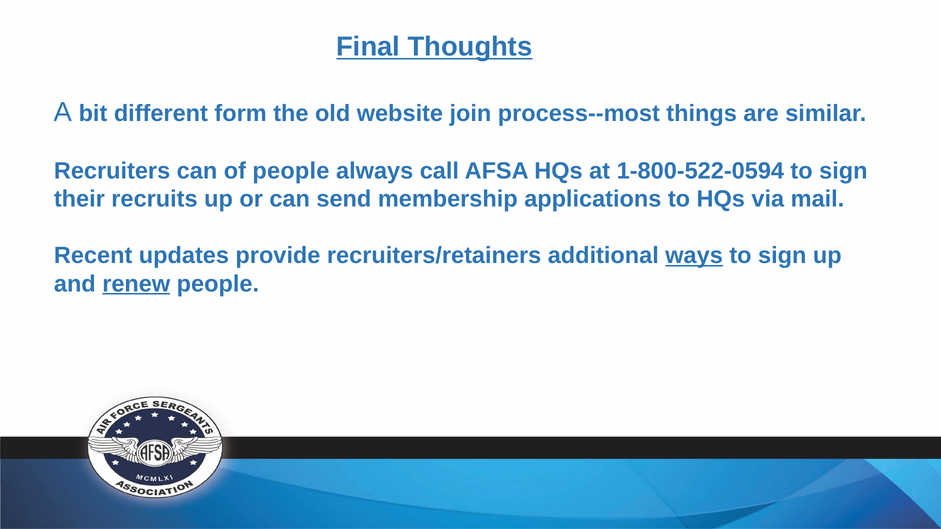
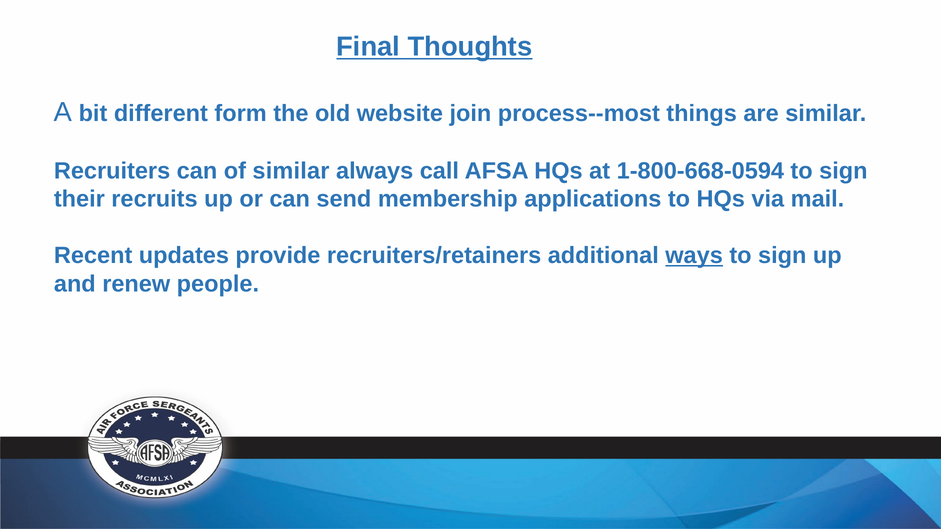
of people: people -> similar
1-800-522-0594: 1-800-522-0594 -> 1-800-668-0594
renew underline: present -> none
